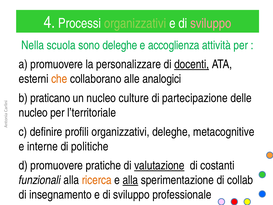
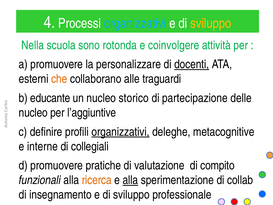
organizzativi at (135, 23) colour: light green -> light blue
sviluppo at (211, 23) colour: pink -> yellow
sono deleghe: deleghe -> rotonda
accoglienza: accoglienza -> coinvolgere
analogici: analogici -> traguardi
praticano: praticano -> educante
culture: culture -> storico
l’territoriale: l’territoriale -> l’aggiuntive
organizzativi at (120, 132) underline: none -> present
politiche: politiche -> collegiali
valutazione underline: present -> none
costanti: costanti -> compito
